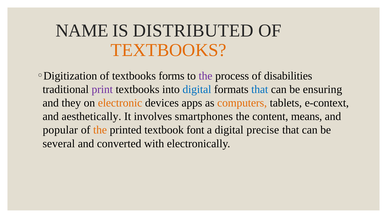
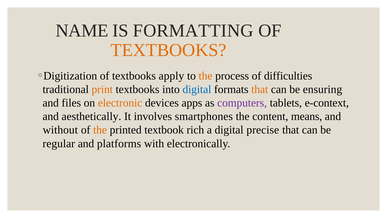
DISTRIBUTED: DISTRIBUTED -> FORMATTING
forms: forms -> apply
the at (206, 76) colour: purple -> orange
disabilities: disabilities -> difficulties
print colour: purple -> orange
that at (260, 89) colour: blue -> orange
they: they -> files
computers colour: orange -> purple
popular: popular -> without
font: font -> rich
several: several -> regular
converted: converted -> platforms
